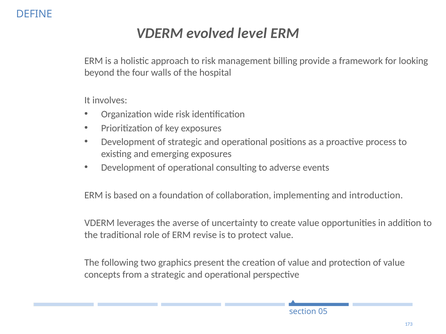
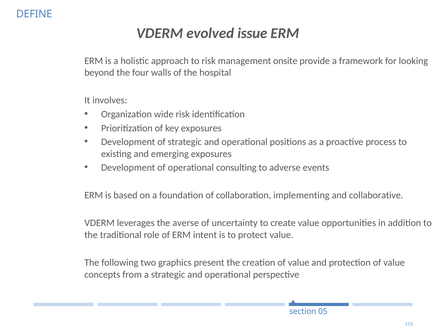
level: level -> issue
billing: billing -> onsite
introduction: introduction -> collaborative
revise: revise -> intent
